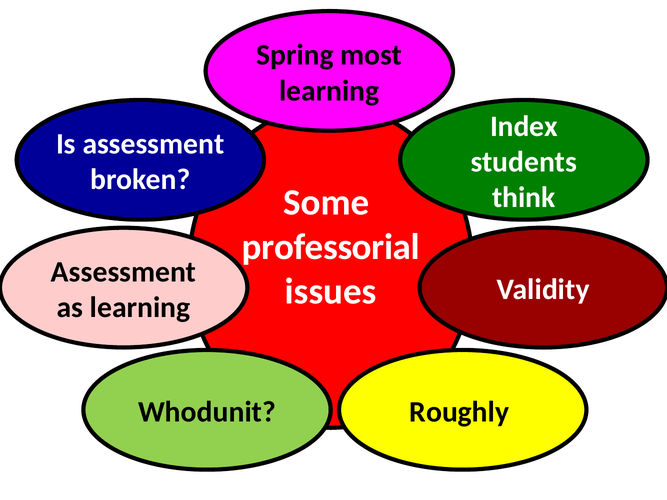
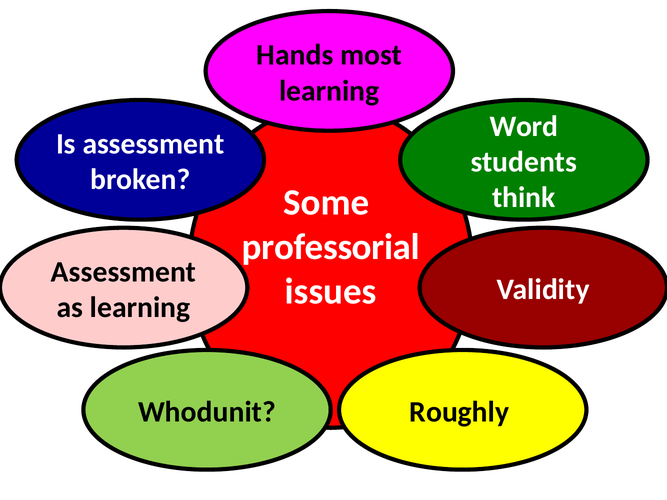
Spring: Spring -> Hands
Index: Index -> Word
